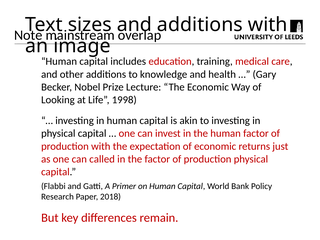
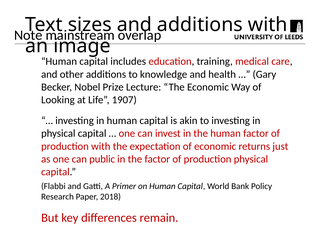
1998: 1998 -> 1907
called: called -> public
